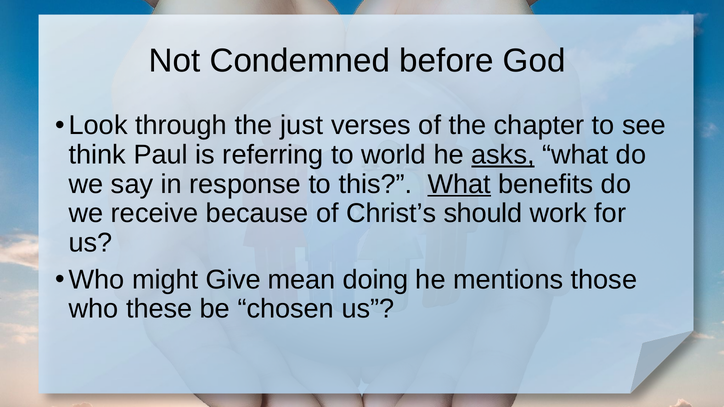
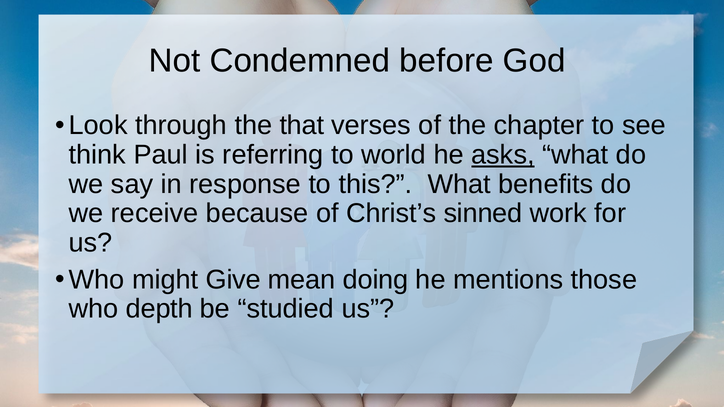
just: just -> that
What at (459, 184) underline: present -> none
should: should -> sinned
these: these -> depth
chosen: chosen -> studied
